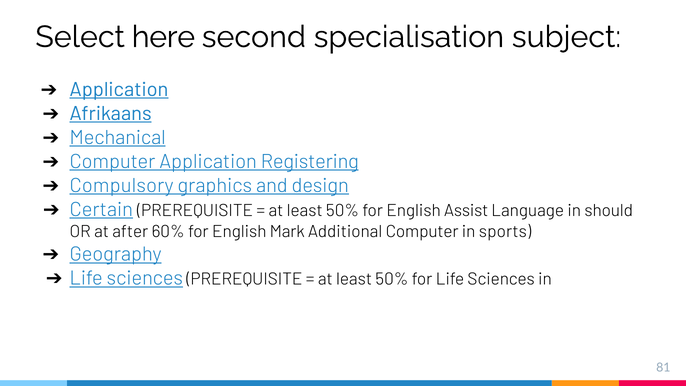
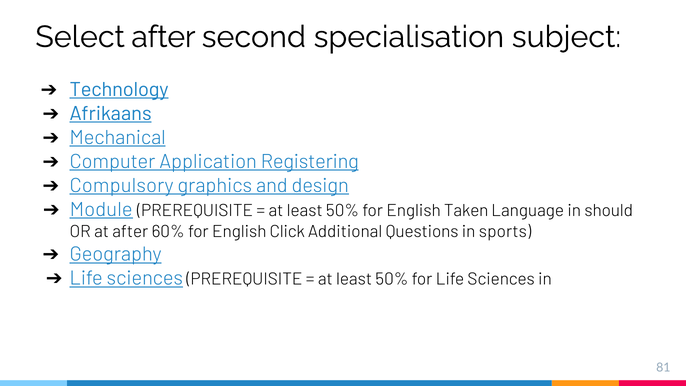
Select here: here -> after
Application at (119, 89): Application -> Technology
Certain: Certain -> Module
Assist: Assist -> Taken
Mark: Mark -> Click
Additional Computer: Computer -> Questions
